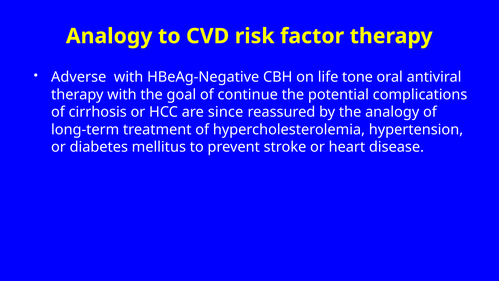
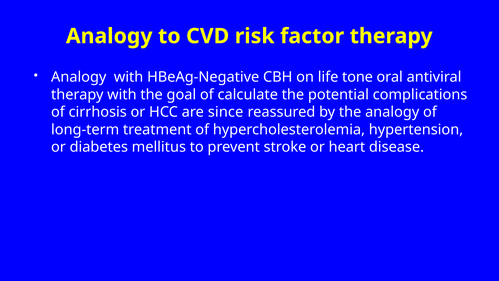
Adverse at (79, 77): Adverse -> Analogy
continue: continue -> calculate
